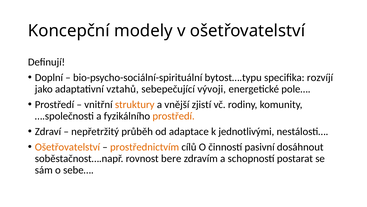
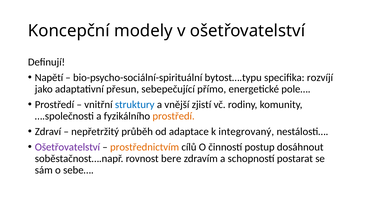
Doplní: Doplní -> Napětí
vztahů: vztahů -> přesun
vývoji: vývoji -> přímo
struktury colour: orange -> blue
jednotlivými: jednotlivými -> integrovaný
Ošetřovatelství at (67, 147) colour: orange -> purple
pasivní: pasivní -> postup
